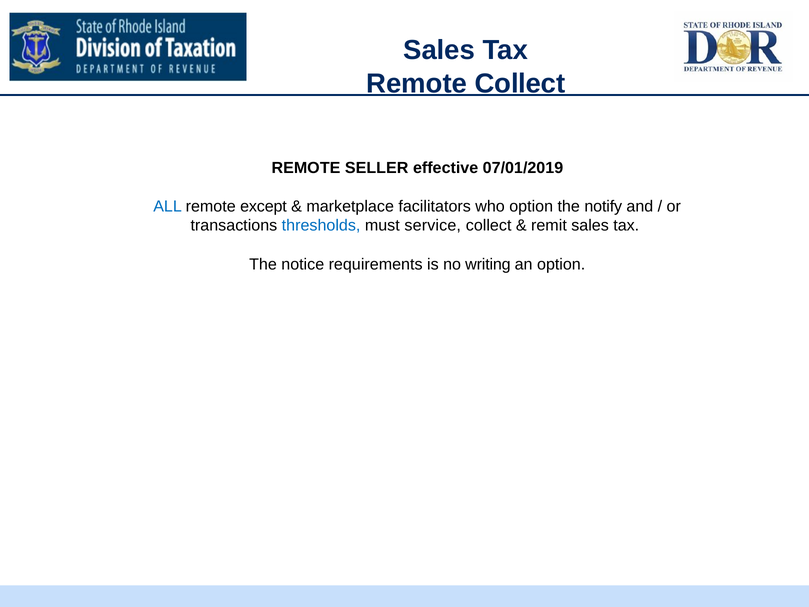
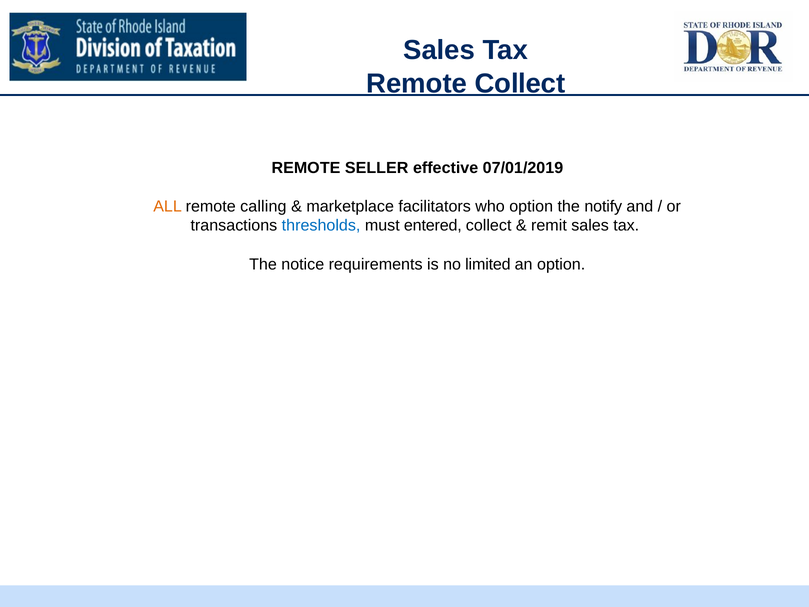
ALL colour: blue -> orange
except: except -> calling
service: service -> entered
writing: writing -> limited
